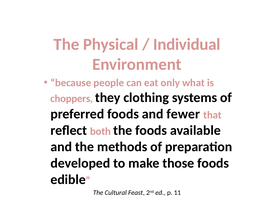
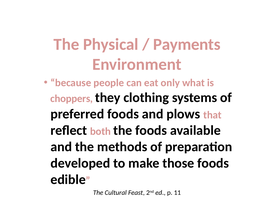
Individual: Individual -> Payments
fewer: fewer -> plows
